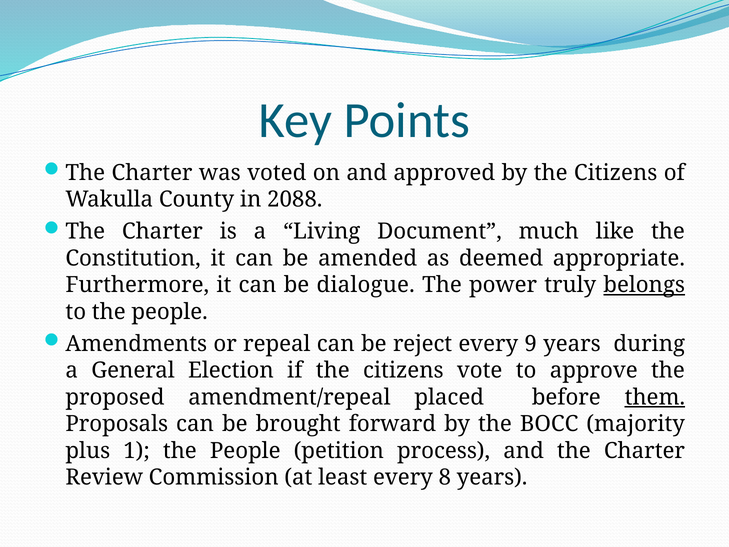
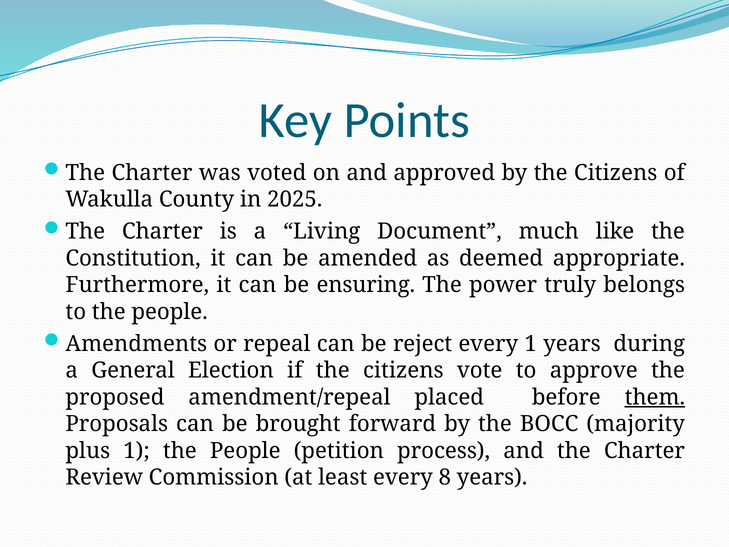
2088: 2088 -> 2025
dialogue: dialogue -> ensuring
belongs underline: present -> none
every 9: 9 -> 1
